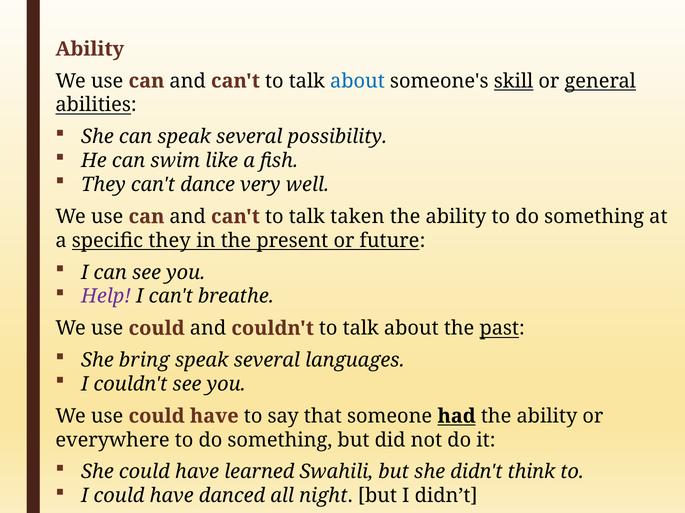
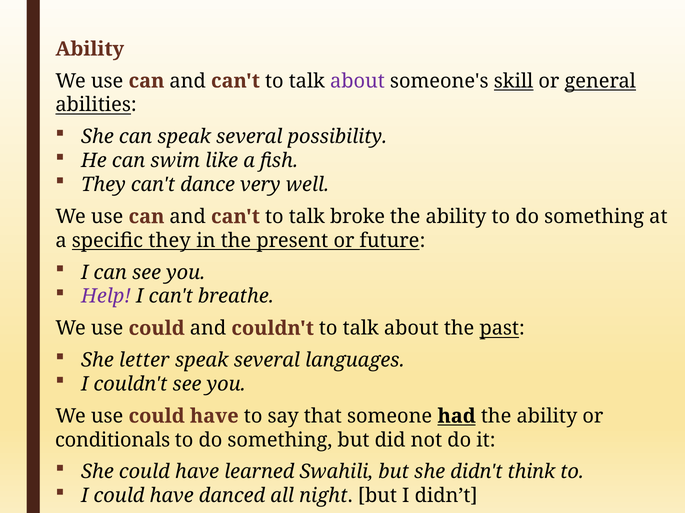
about at (357, 81) colour: blue -> purple
taken: taken -> broke
bring: bring -> letter
everywhere: everywhere -> conditionals
